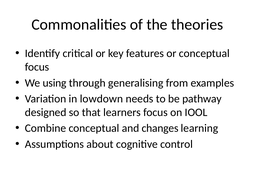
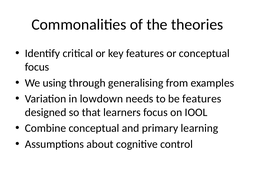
be pathway: pathway -> features
changes: changes -> primary
